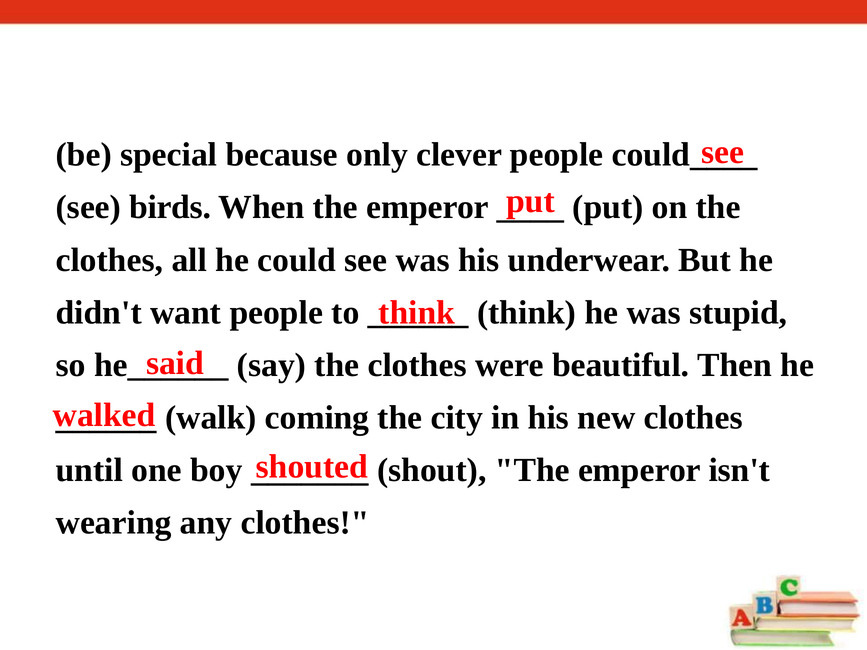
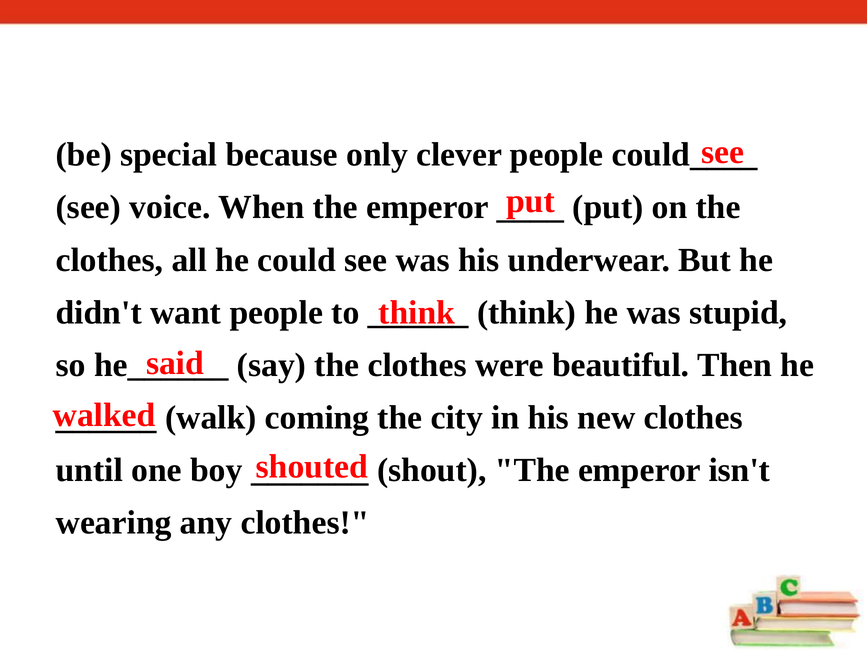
birds: birds -> voice
